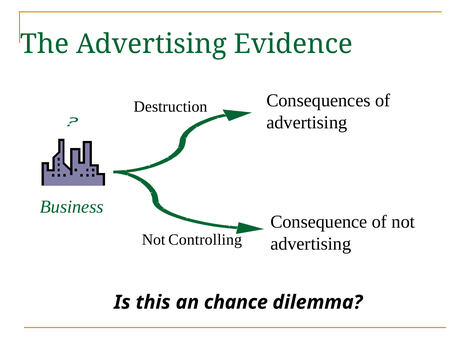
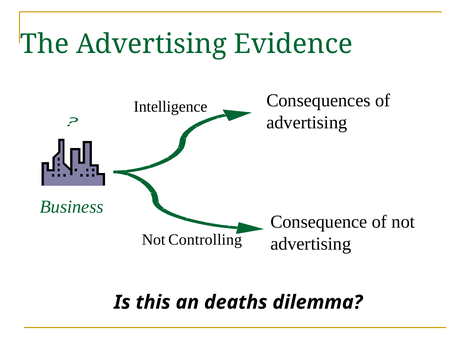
Destruction: Destruction -> Intelligence
chance: chance -> deaths
